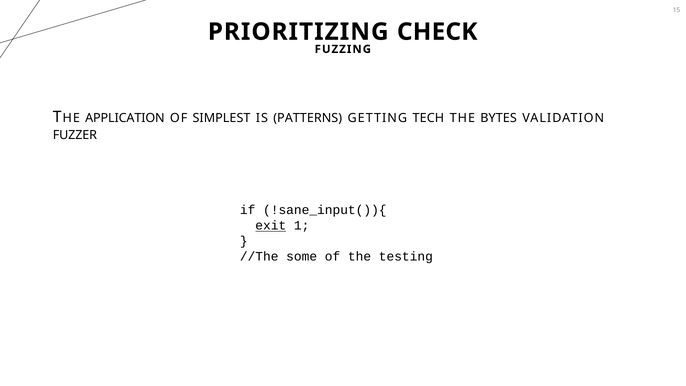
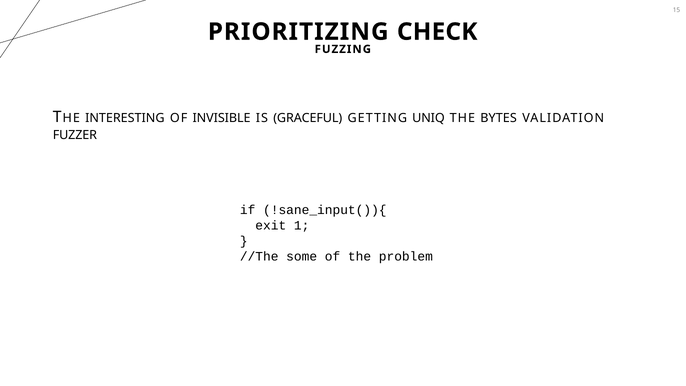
APPLICATION: APPLICATION -> INTERESTING
SIMPLEST: SIMPLEST -> INVISIBLE
PATTERNS: PATTERNS -> GRACEFUL
TECH: TECH -> UNIQ
exit underline: present -> none
testing: testing -> problem
